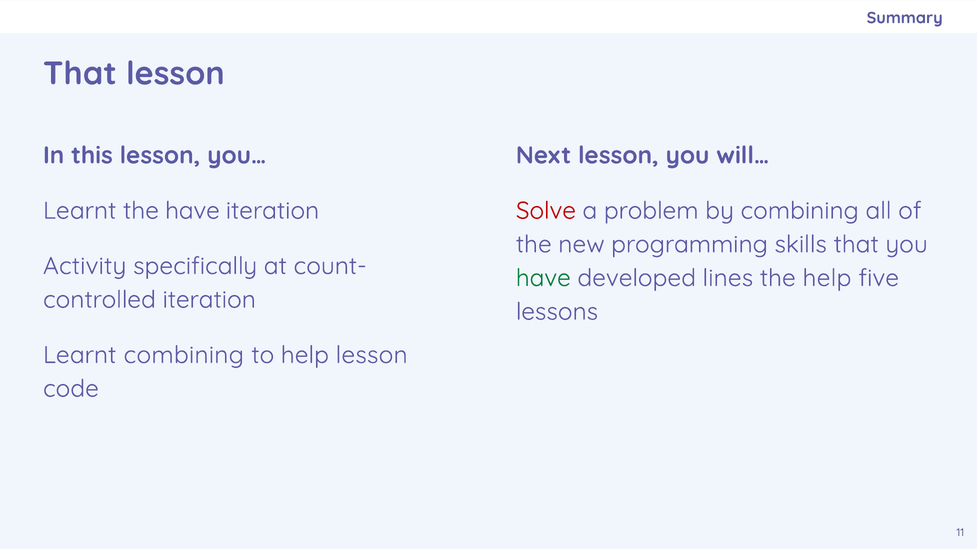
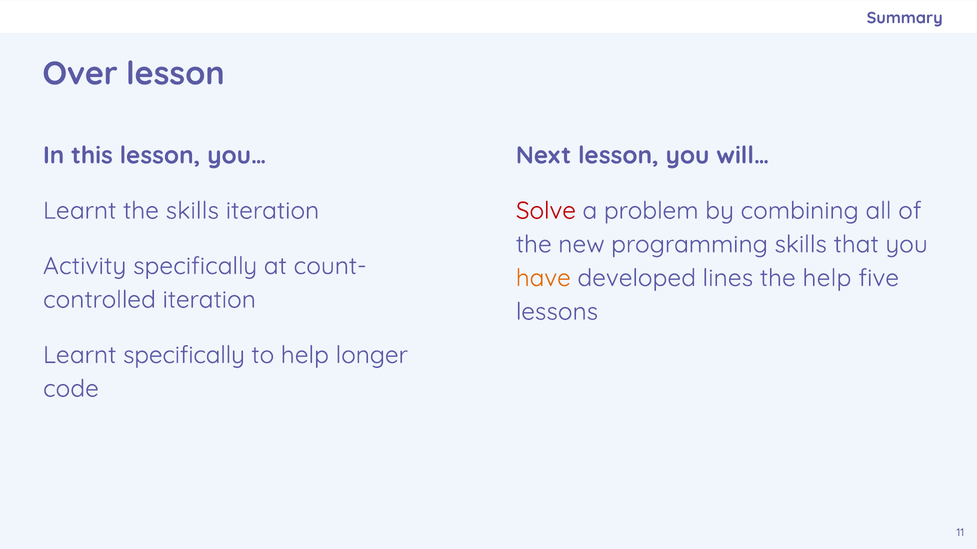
That at (80, 74): That -> Over
the have: have -> skills
have at (543, 278) colour: green -> orange
Learnt combining: combining -> specifically
help lesson: lesson -> longer
